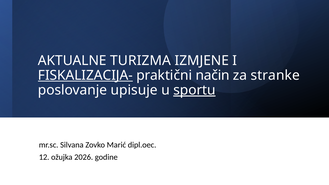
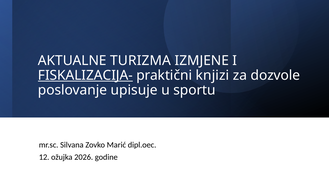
način: način -> knjizi
stranke: stranke -> dozvole
sportu underline: present -> none
